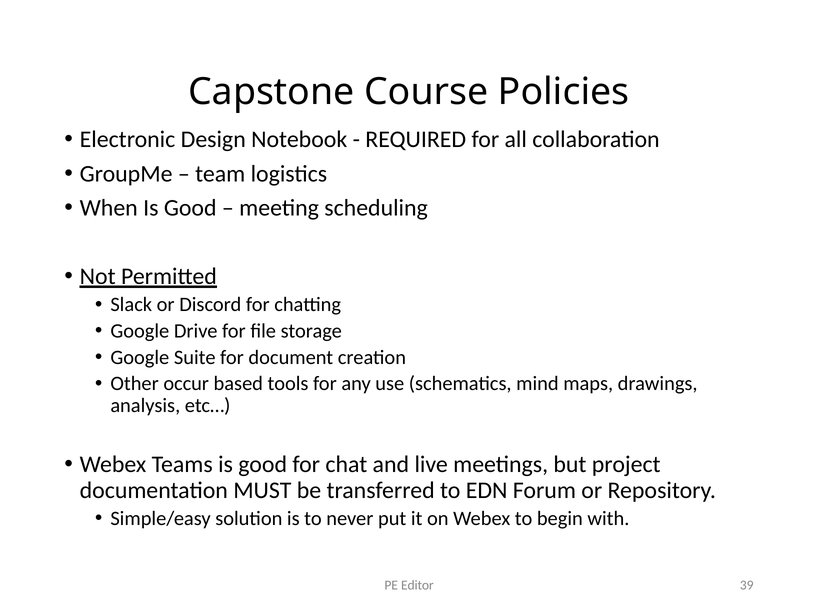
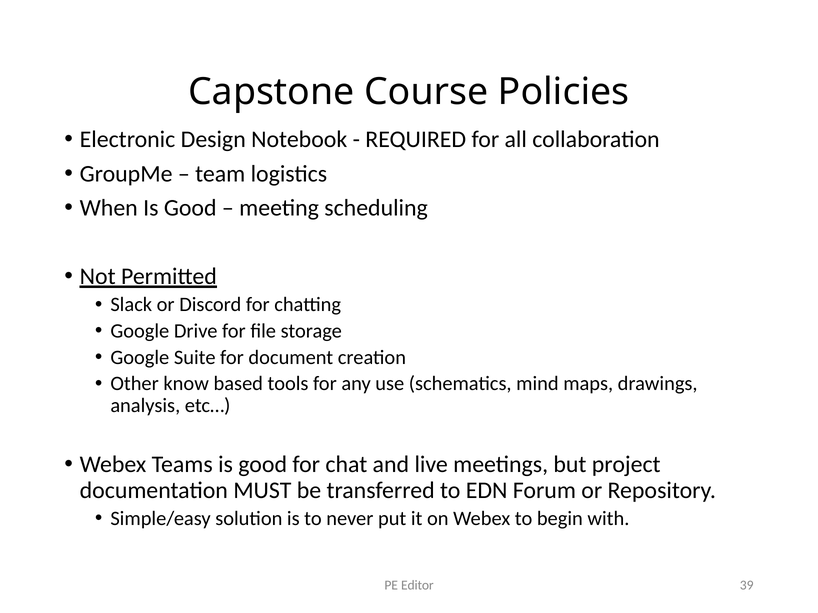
occur: occur -> know
